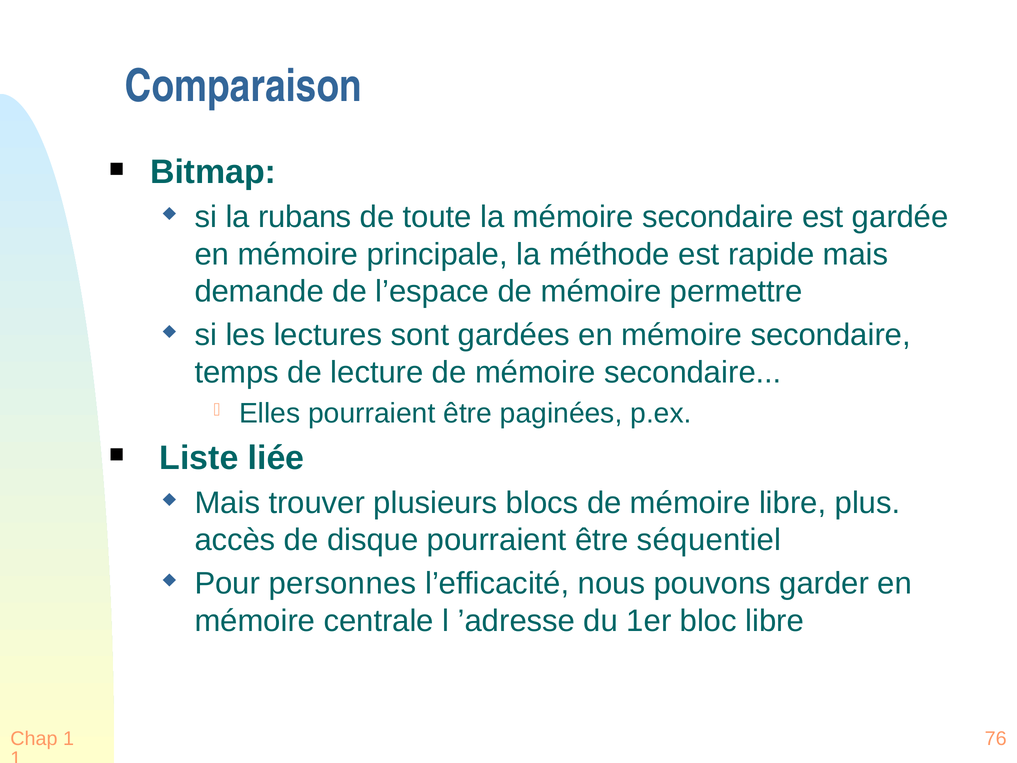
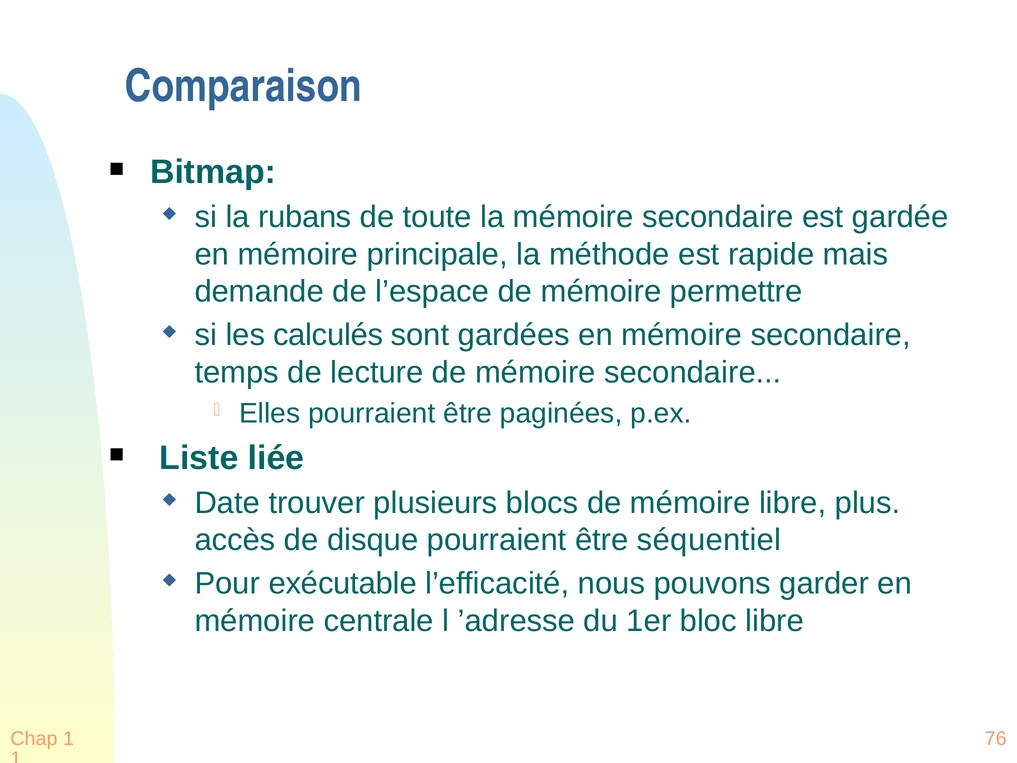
lectures: lectures -> calculés
Mais at (227, 503): Mais -> Date
personnes: personnes -> exécutable
